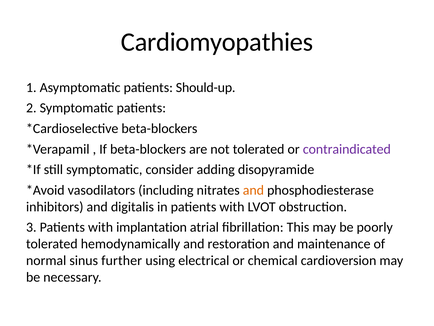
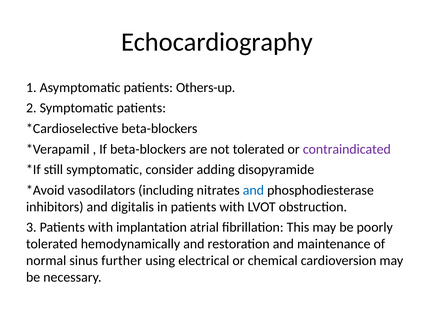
Cardiomyopathies: Cardiomyopathies -> Echocardiography
Should-up: Should-up -> Others-up
and at (253, 190) colour: orange -> blue
